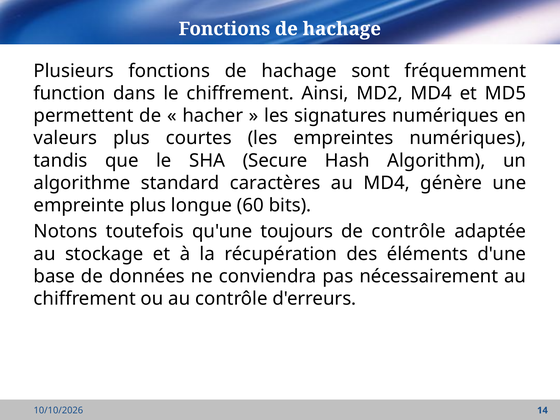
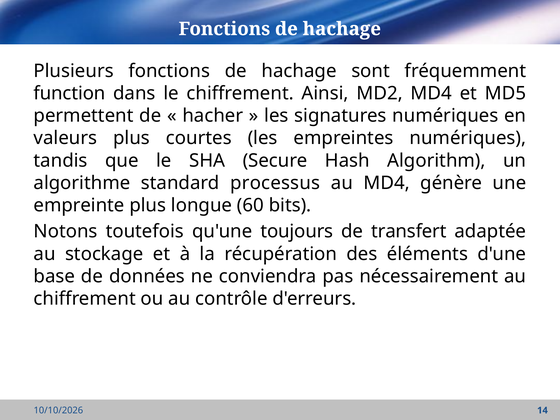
caractères: caractères -> processus
de contrôle: contrôle -> transfert
